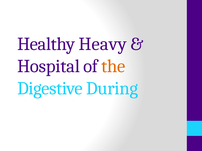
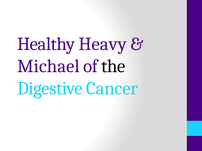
Hospital: Hospital -> Michael
the colour: orange -> black
During: During -> Cancer
